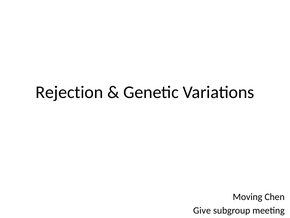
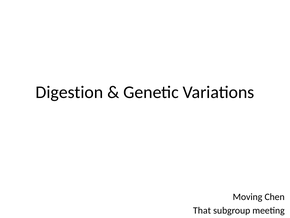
Rejection: Rejection -> Digestion
Give: Give -> That
